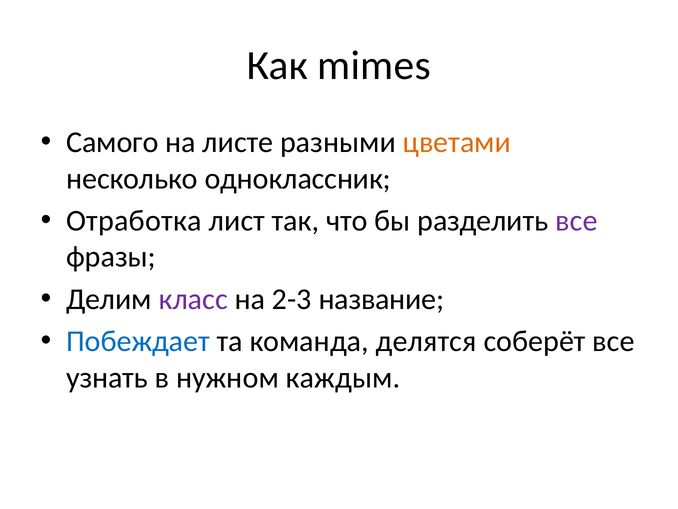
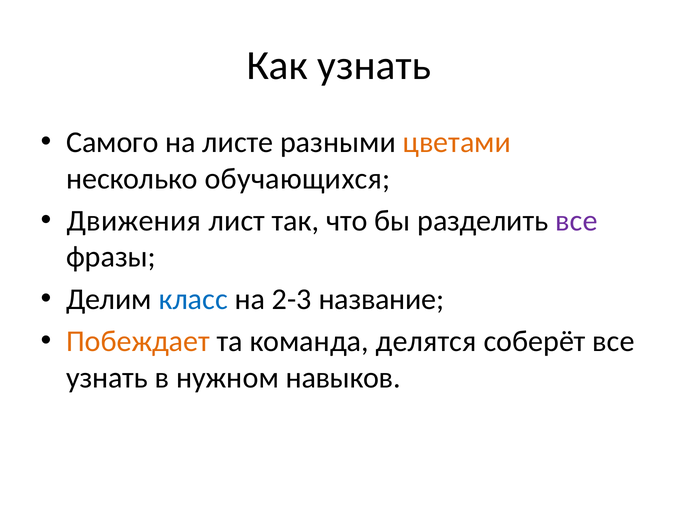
Как mimes: mimes -> узнать
одноклассник: одноклассник -> обучающихся
Отработка: Отработка -> Движения
класс colour: purple -> blue
Побеждает colour: blue -> orange
каждым: каждым -> навыков
